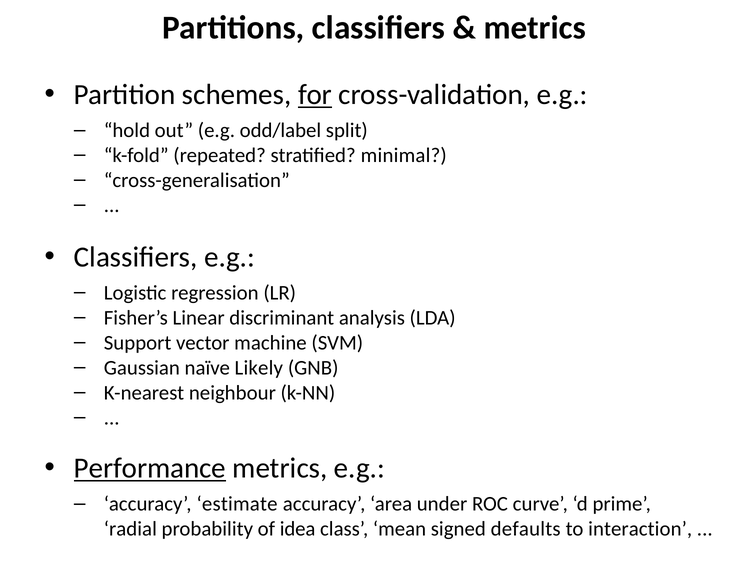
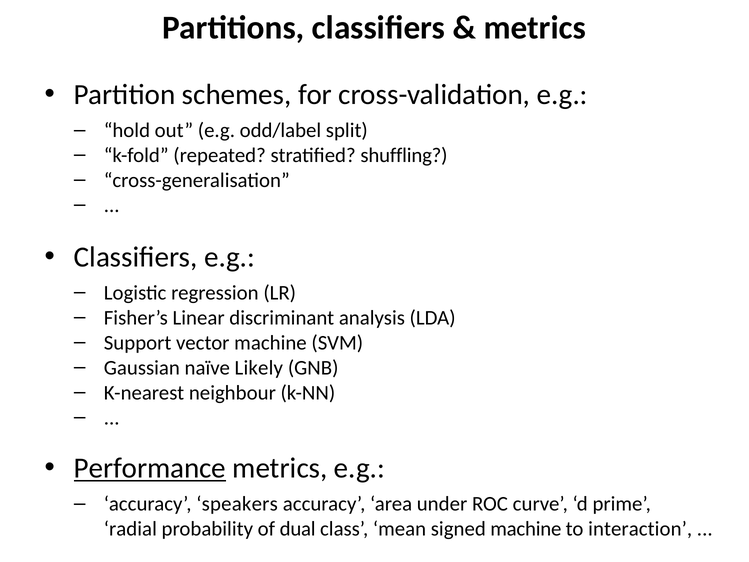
for underline: present -> none
minimal: minimal -> shuffling
estimate: estimate -> speakers
idea: idea -> dual
signed defaults: defaults -> machine
